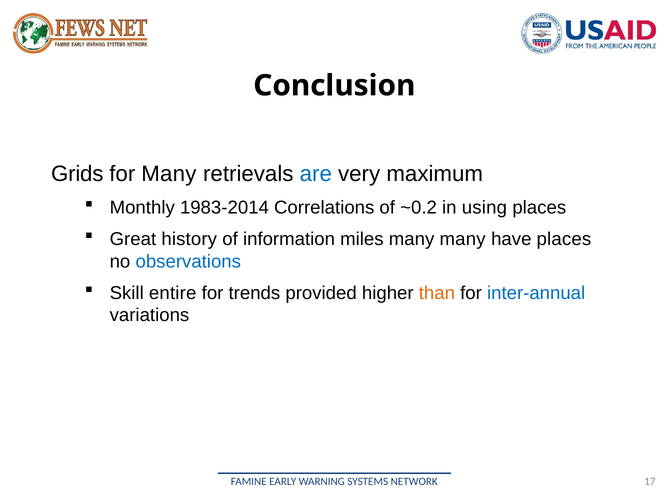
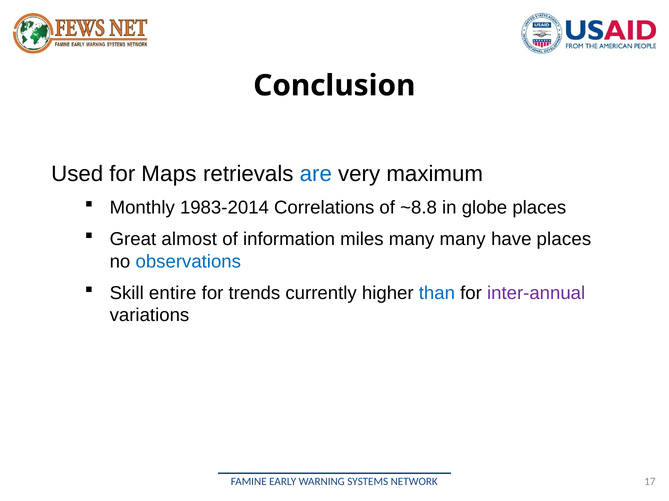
Grids: Grids -> Used
for Many: Many -> Maps
~0.2: ~0.2 -> ~8.8
using: using -> globe
history: history -> almost
provided: provided -> currently
than colour: orange -> blue
inter-annual colour: blue -> purple
